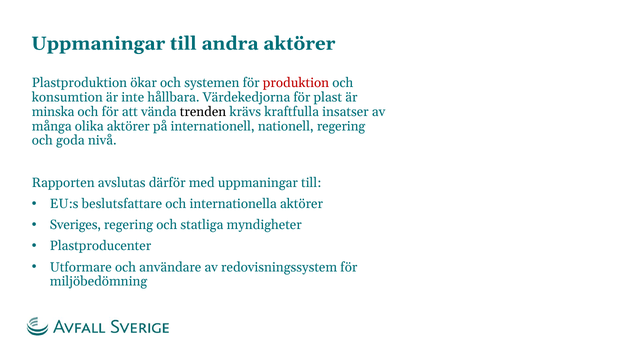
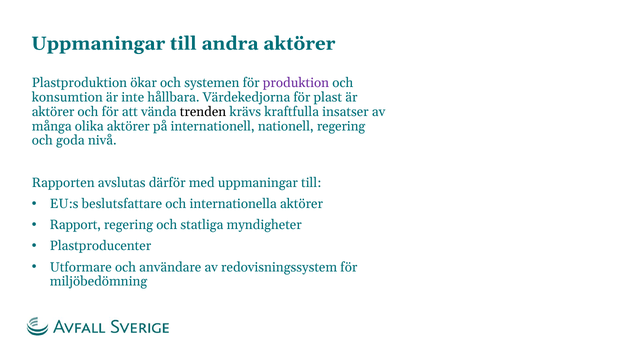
produktion colour: red -> purple
minska at (53, 112): minska -> aktörer
Sveriges: Sveriges -> Rapport
